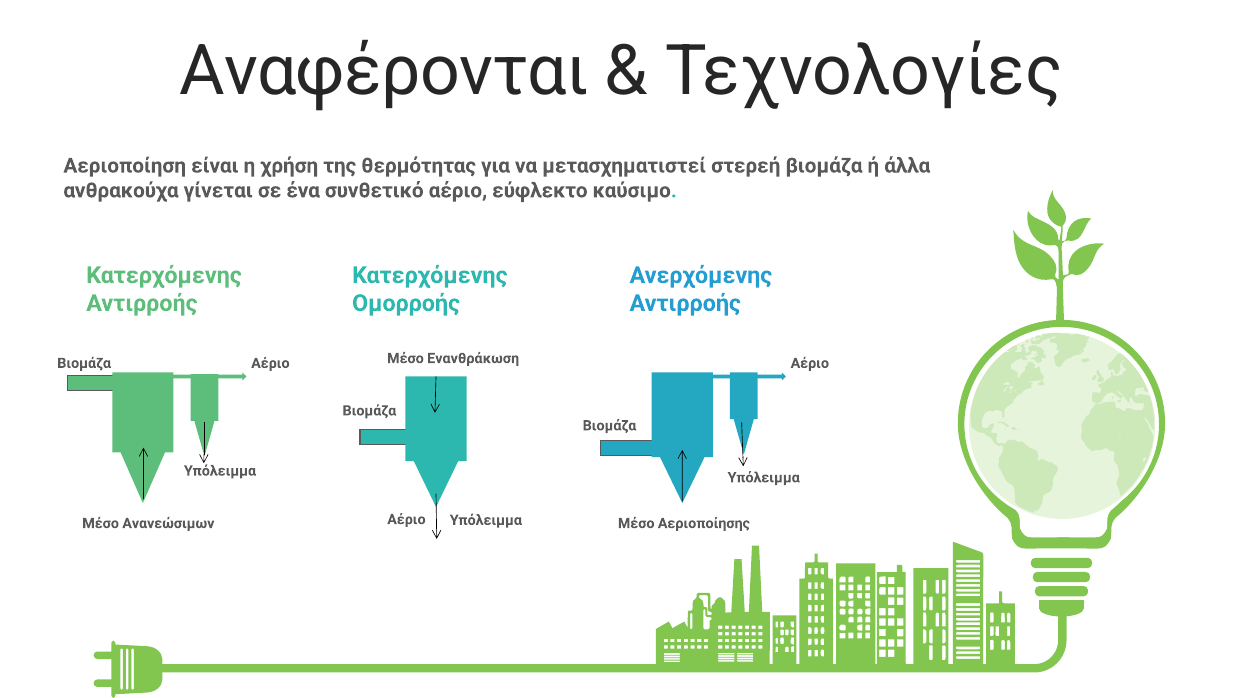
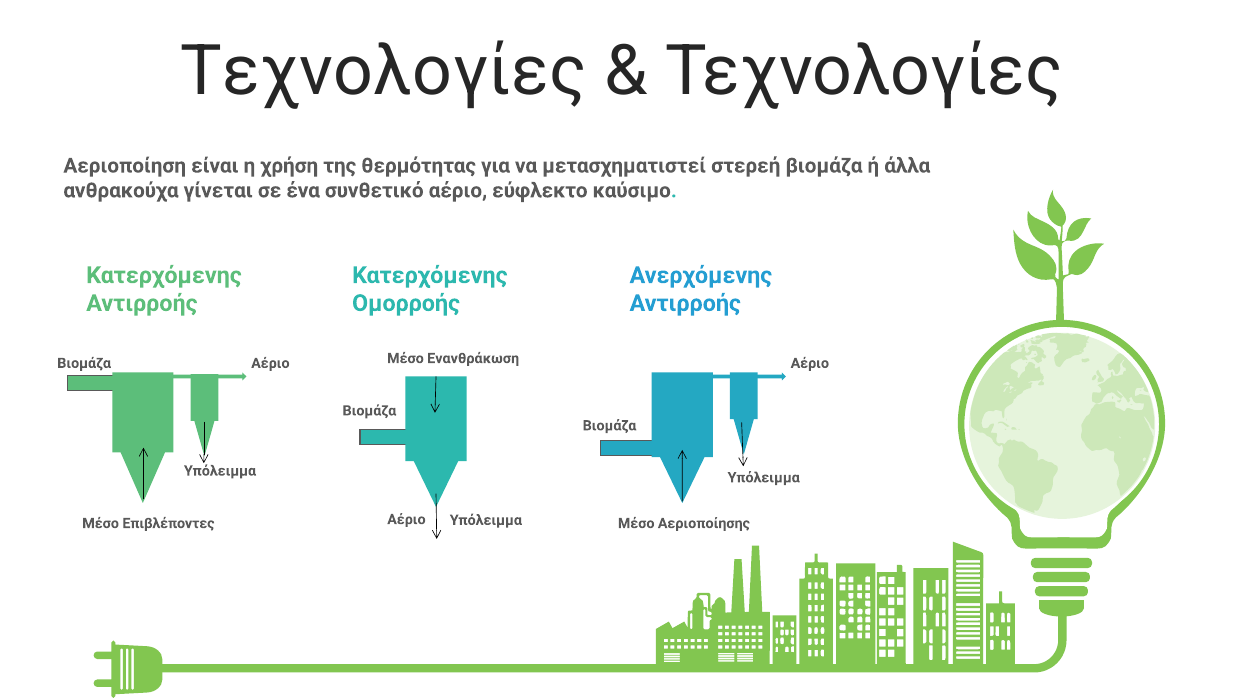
Αναφέρονται at (384, 71): Αναφέρονται -> Τεχνολογίες
Ανανεώσιμων: Ανανεώσιμων -> Επιβλέποντες
